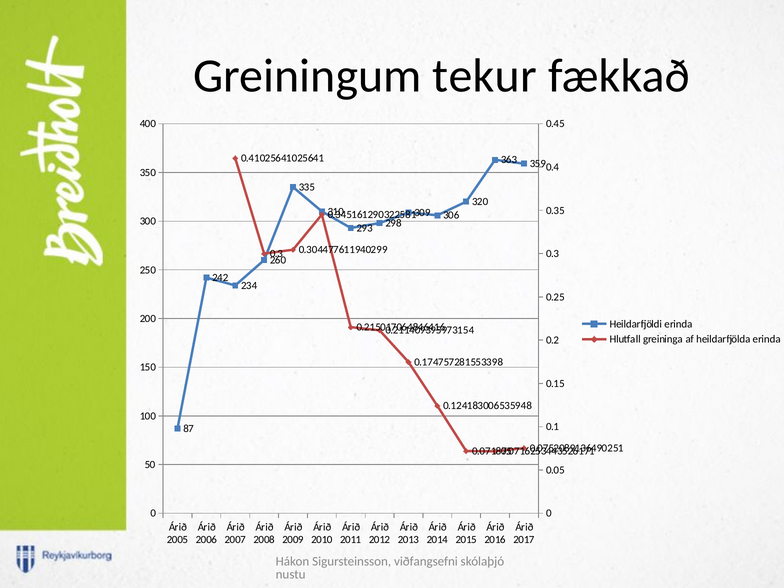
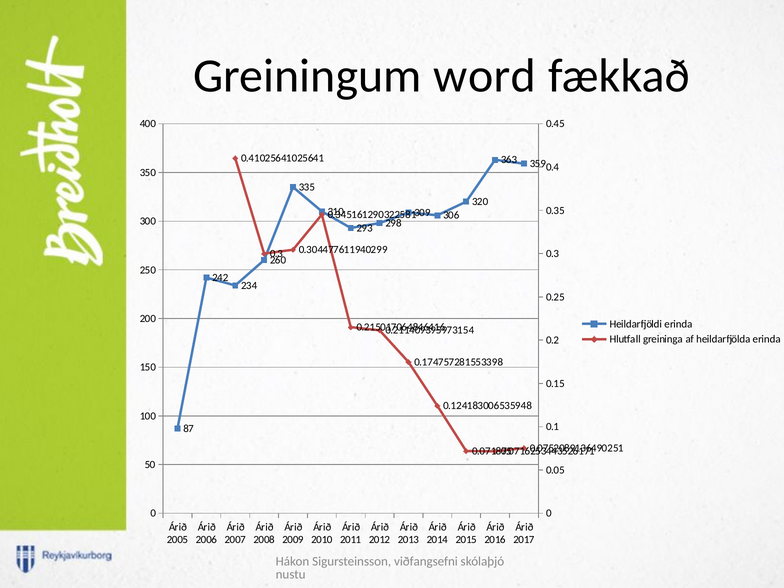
tekur: tekur -> word
